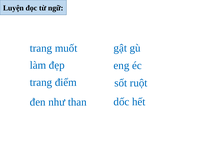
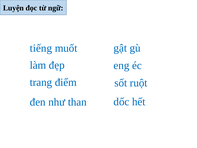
trang at (41, 48): trang -> tiếng
